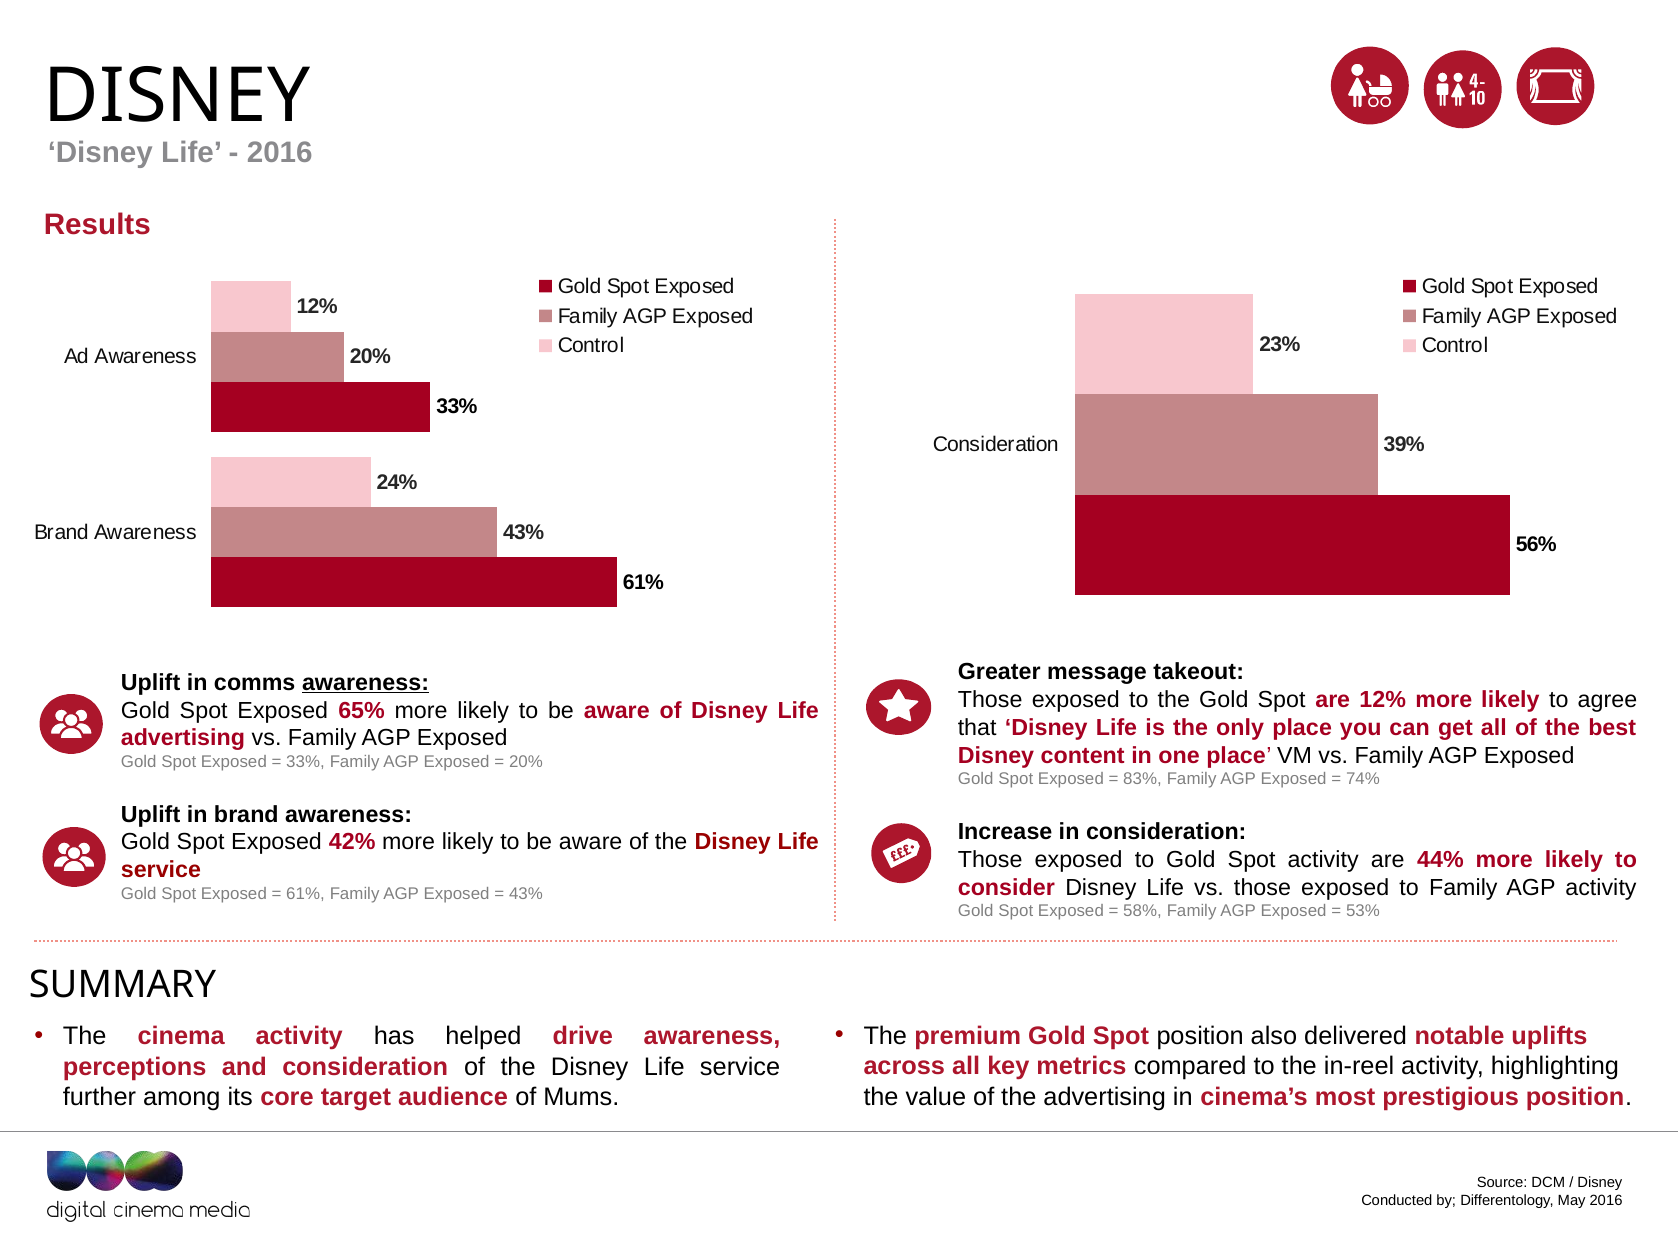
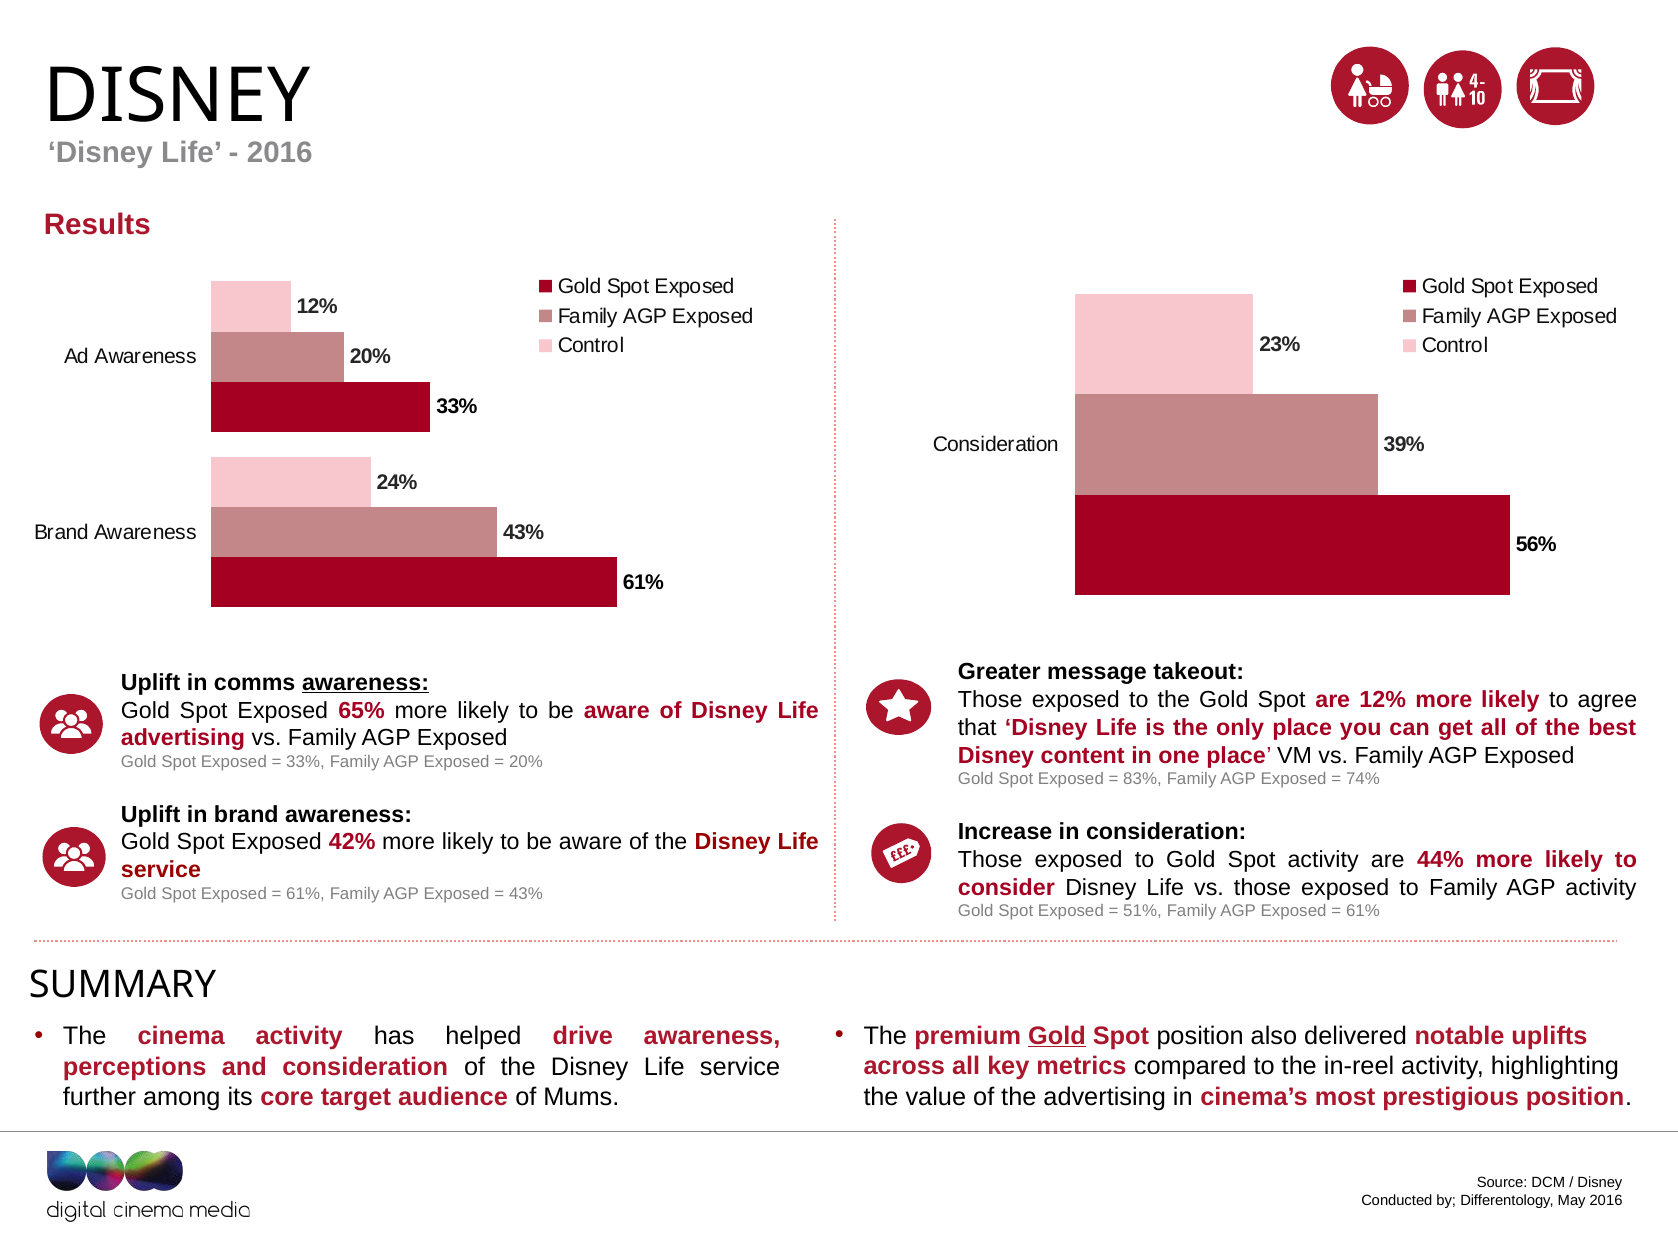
58%: 58% -> 51%
53% at (1363, 912): 53% -> 61%
Gold at (1057, 1036) underline: none -> present
